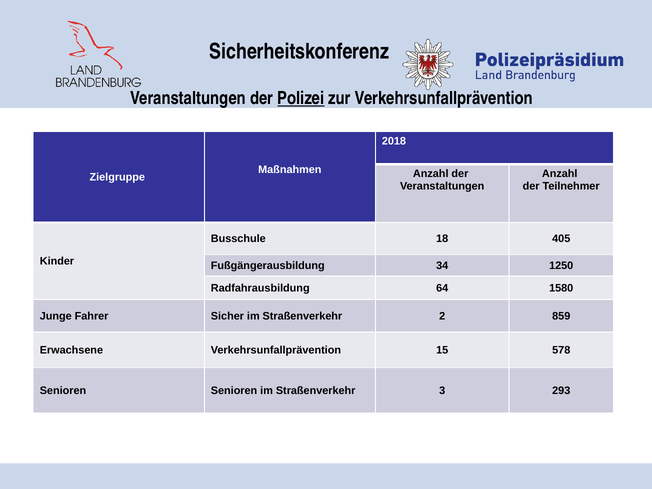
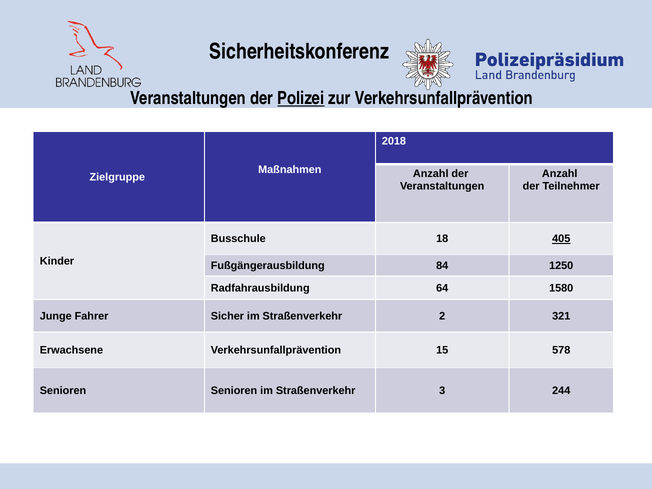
405 underline: none -> present
34: 34 -> 84
859: 859 -> 321
293: 293 -> 244
